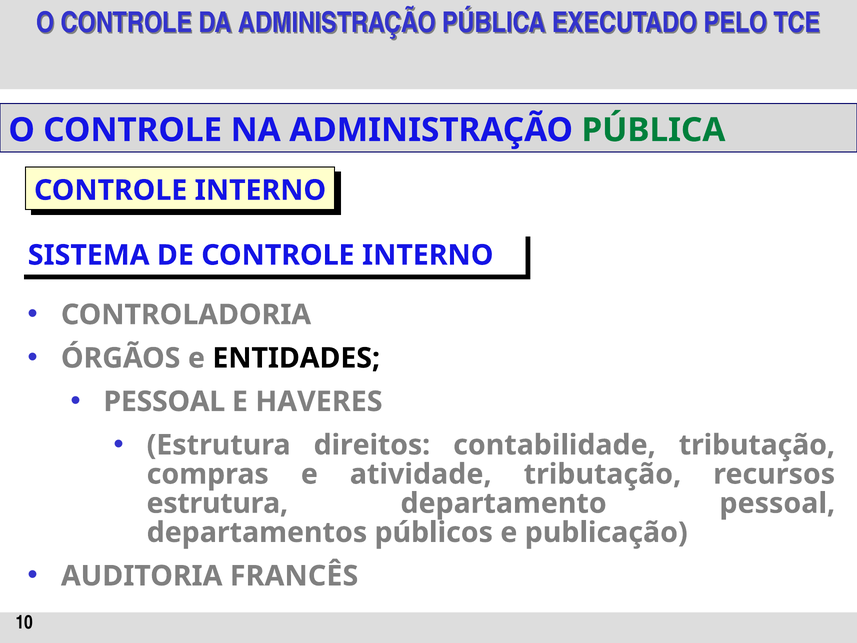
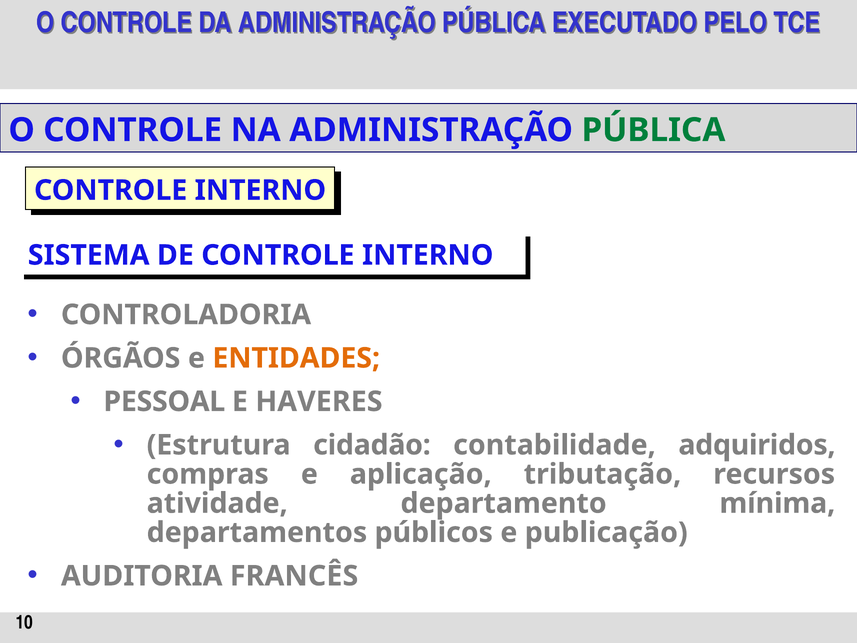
ENTIDADES colour: black -> orange
direitos: direitos -> cidadão
contabilidade tributação: tributação -> adquiridos
atividade: atividade -> aplicação
estrutura at (217, 503): estrutura -> atividade
departamento pessoal: pessoal -> mínima
